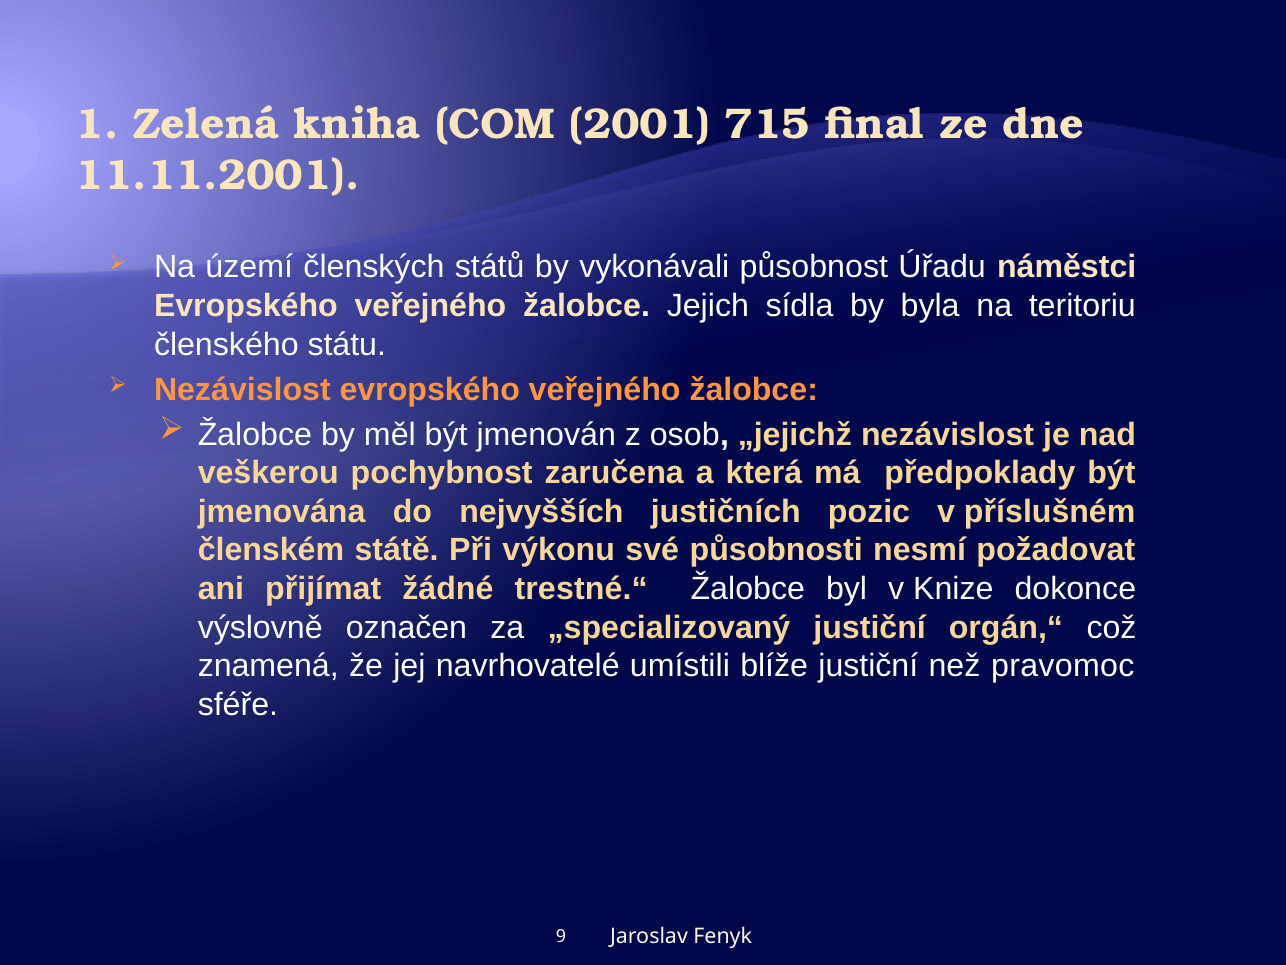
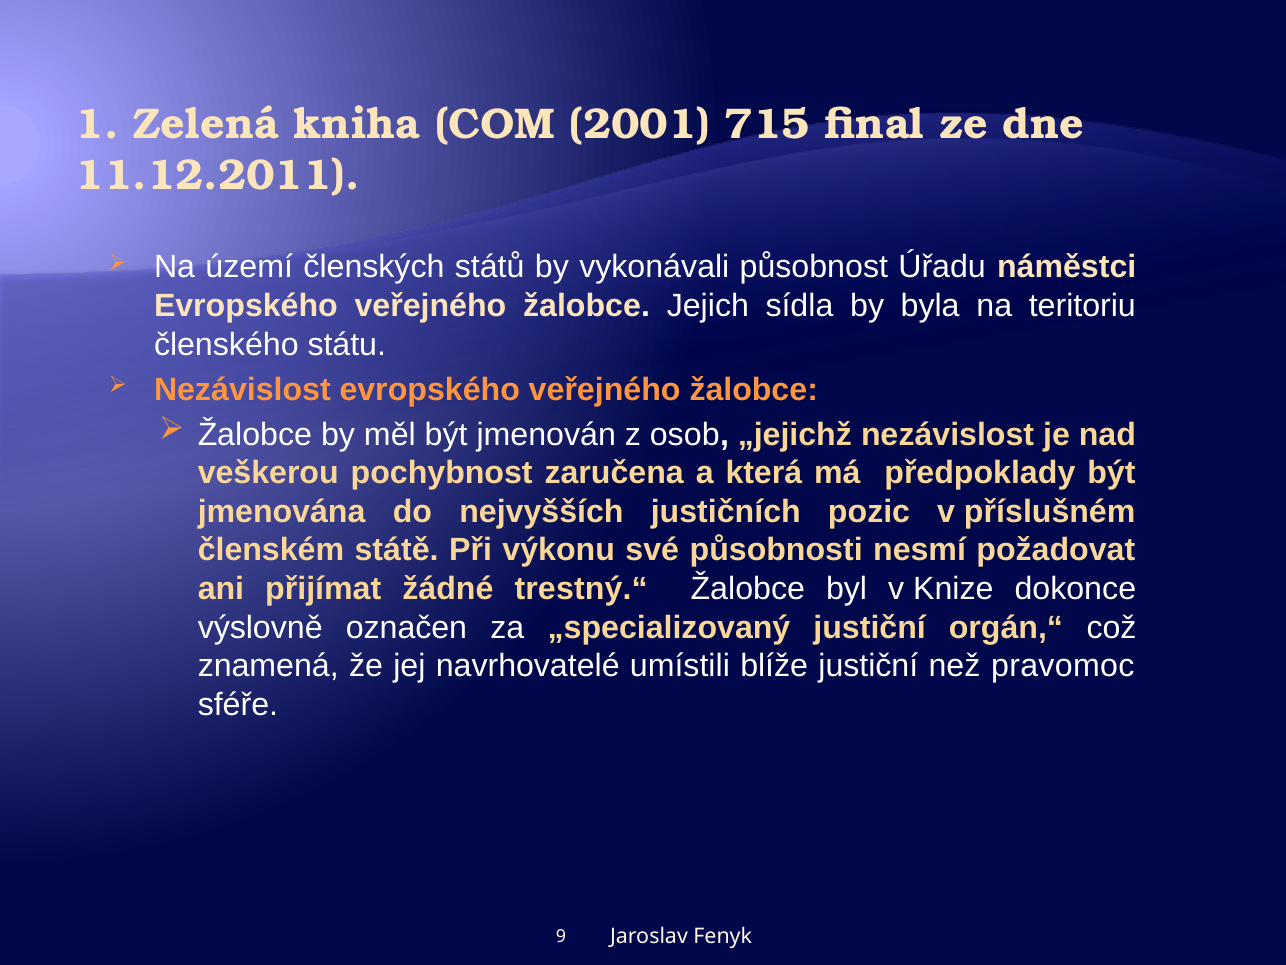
11.11.2001: 11.11.2001 -> 11.12.2011
trestné.“: trestné.“ -> trestný.“
